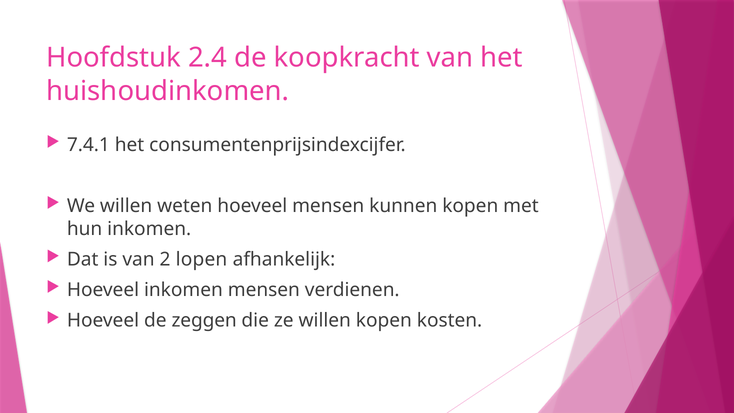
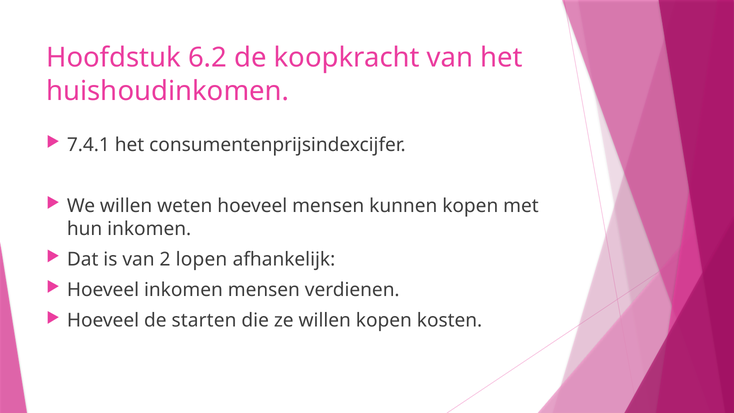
2.4: 2.4 -> 6.2
zeggen: zeggen -> starten
